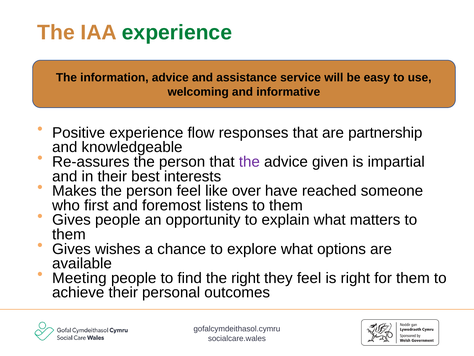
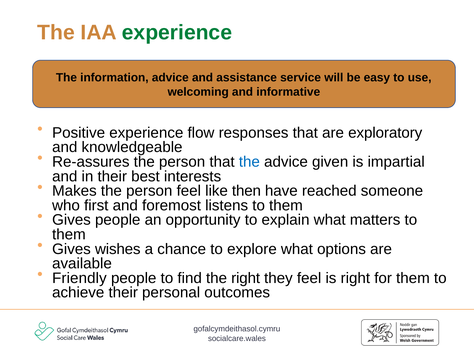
partnership: partnership -> exploratory
the at (249, 162) colour: purple -> blue
over: over -> then
Meeting: Meeting -> Friendly
